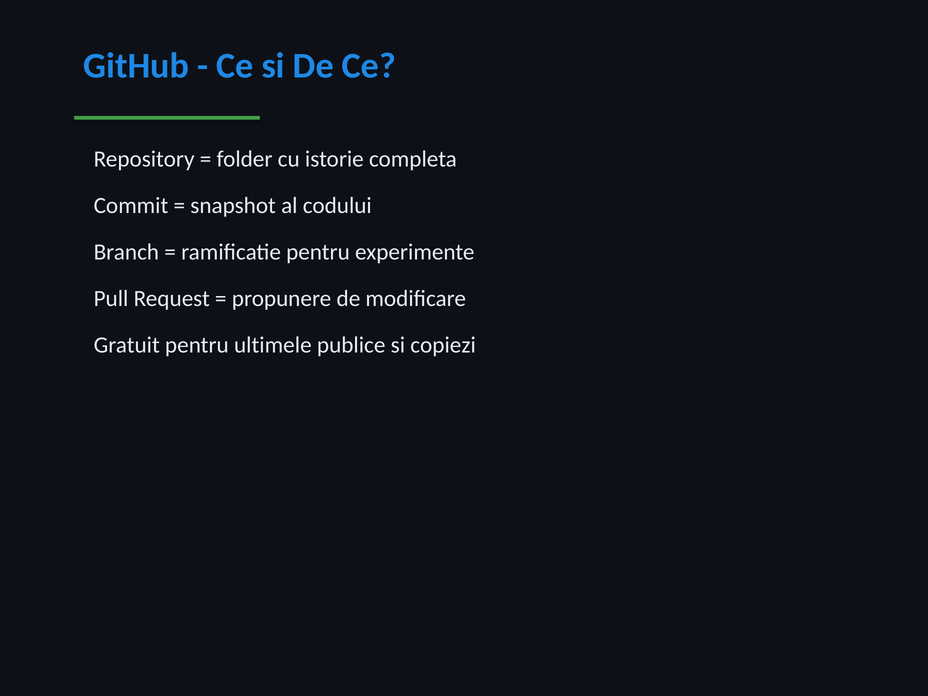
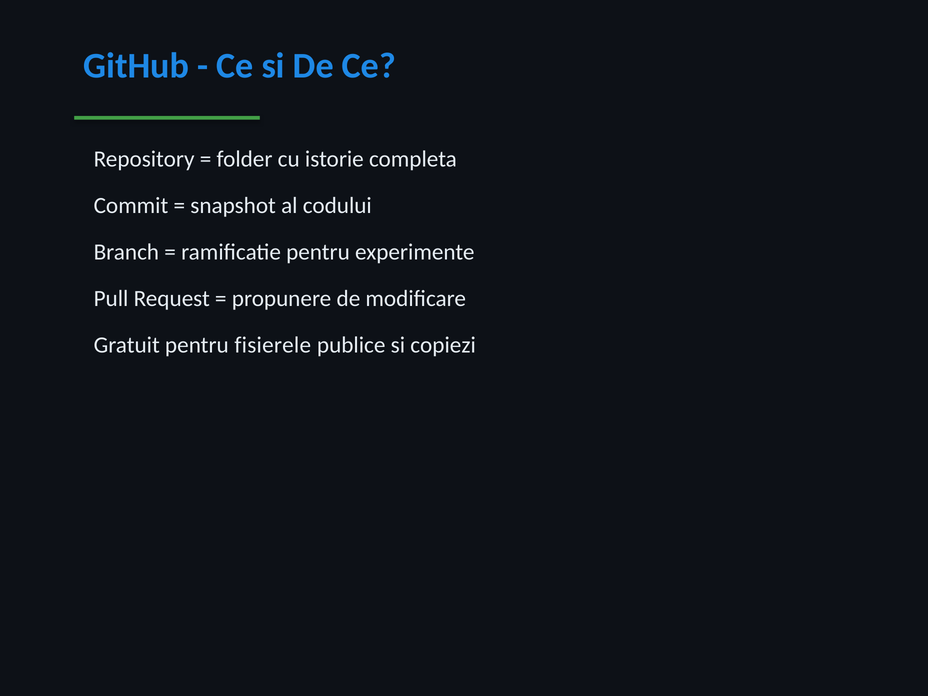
ultimele: ultimele -> fisierele
